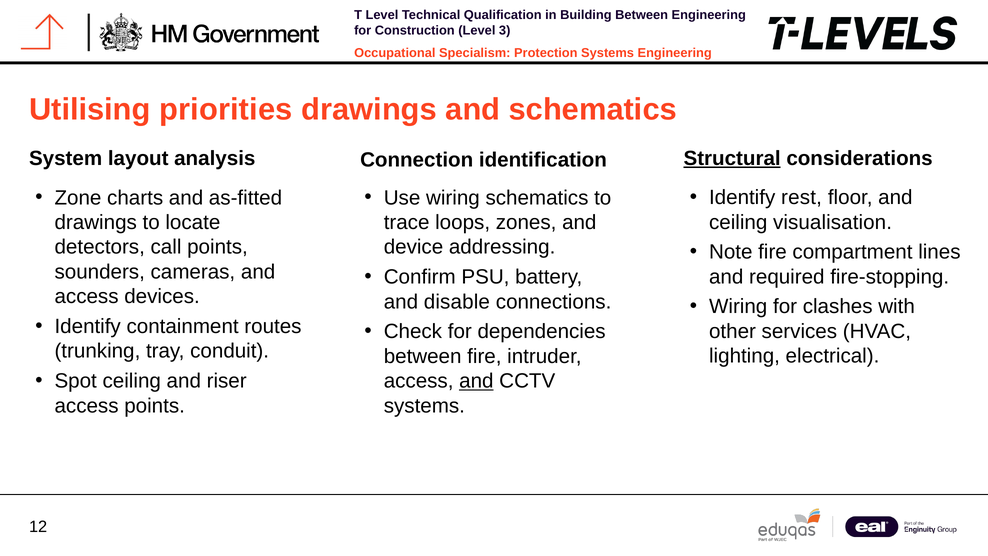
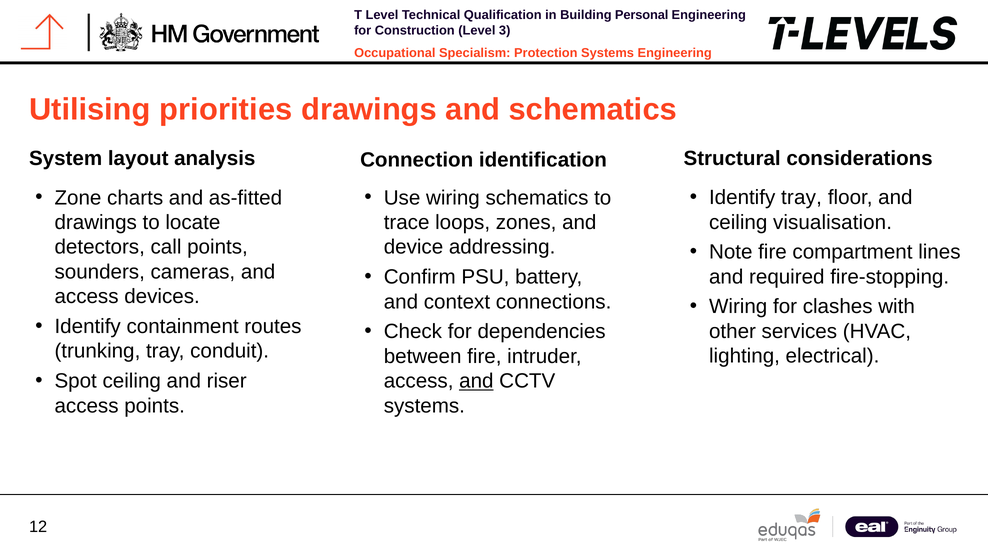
Between at (642, 15): Between -> Personal
Structural underline: present -> none
Identify rest: rest -> tray
disable: disable -> context
